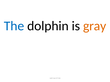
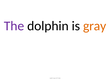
The colour: blue -> purple
